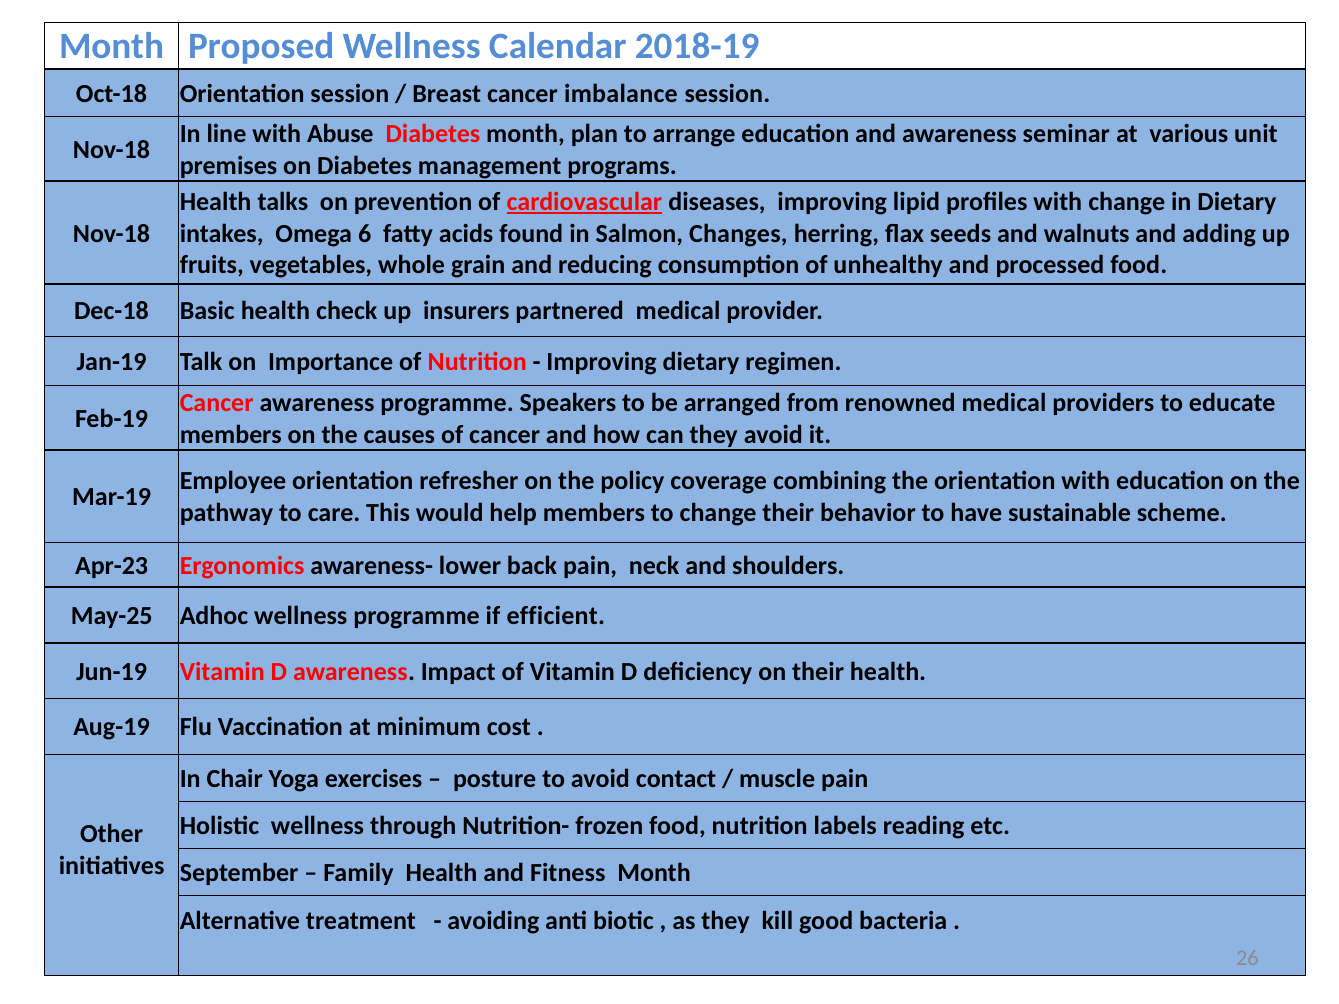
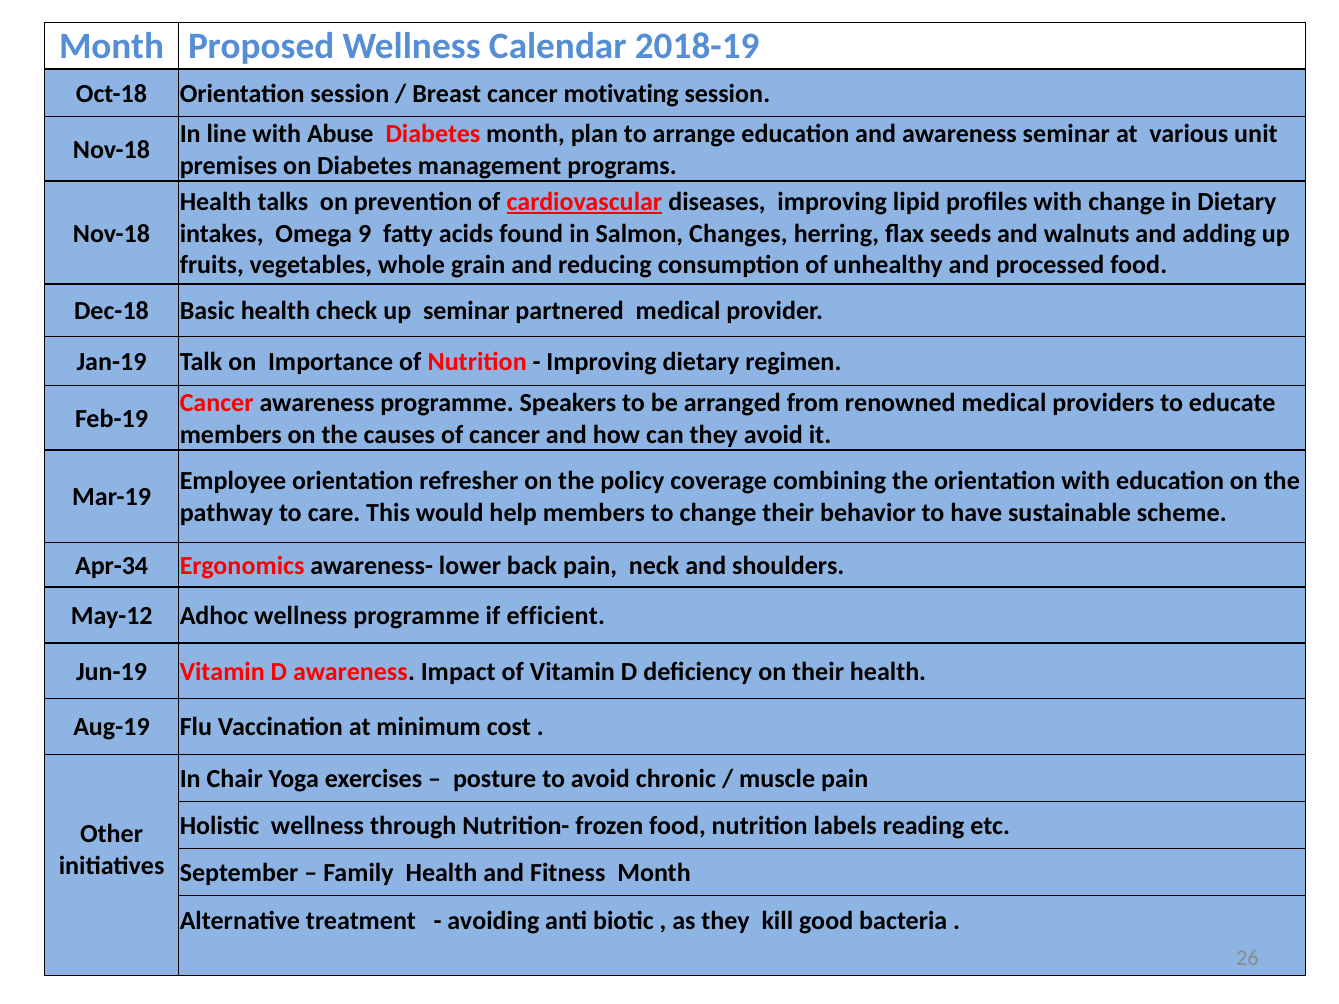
imbalance: imbalance -> motivating
6: 6 -> 9
up insurers: insurers -> seminar
Apr-23: Apr-23 -> Apr-34
May-25: May-25 -> May-12
contact: contact -> chronic
